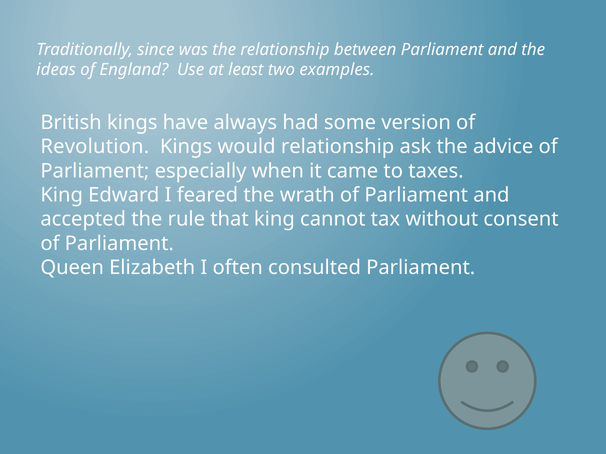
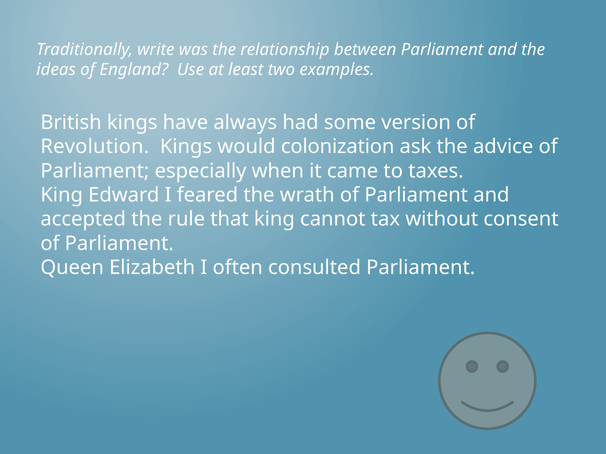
since: since -> write
would relationship: relationship -> colonization
